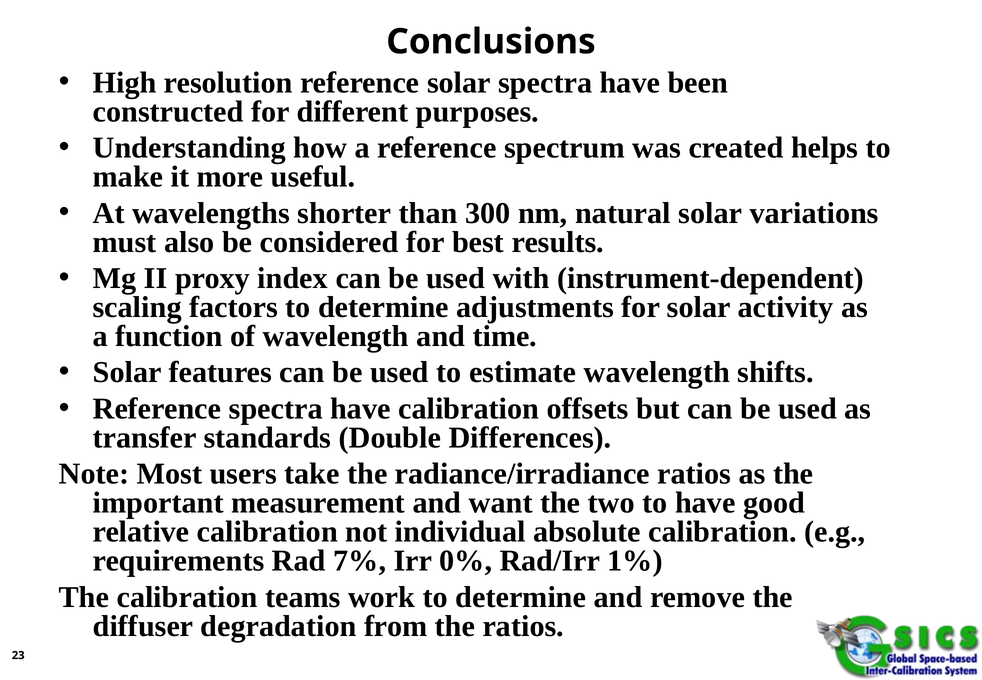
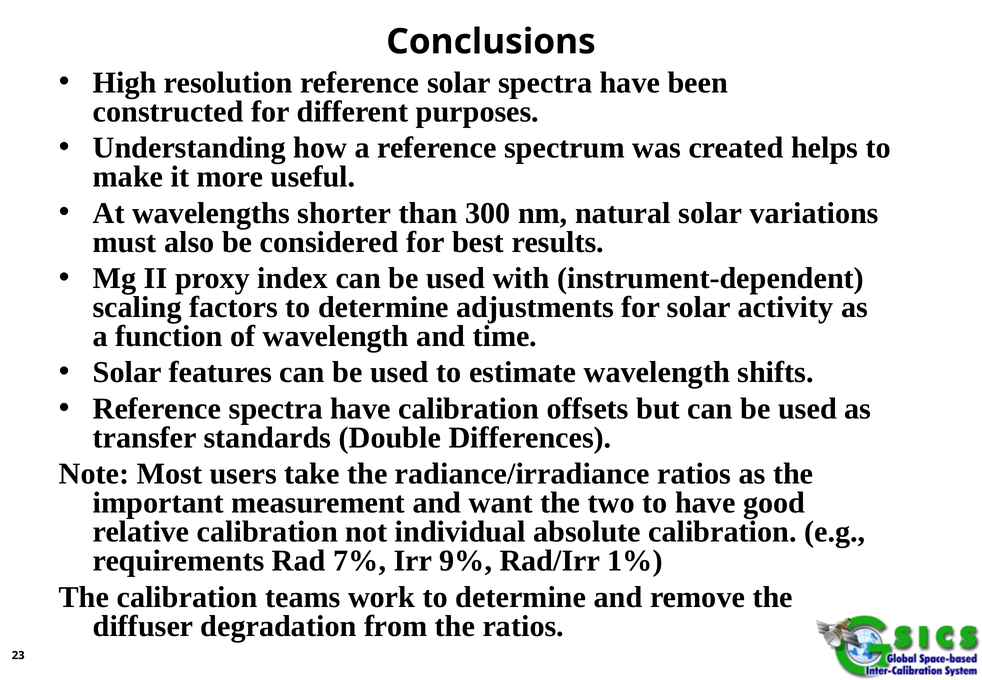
0%: 0% -> 9%
